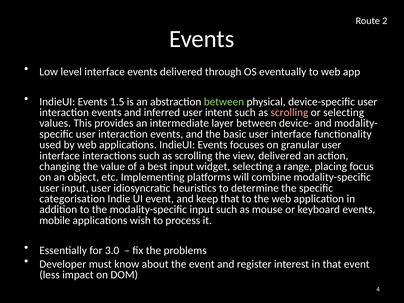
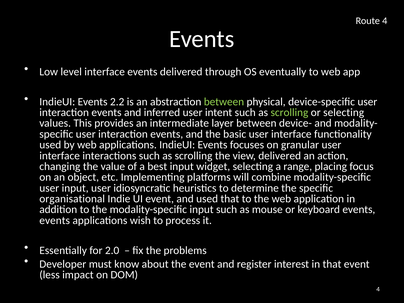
Route 2: 2 -> 4
1.5: 1.5 -> 2.2
scrolling at (289, 112) colour: pink -> light green
categorisation: categorisation -> organisational
and keep: keep -> used
mobile at (55, 220): mobile -> events
3.0: 3.0 -> 2.0
